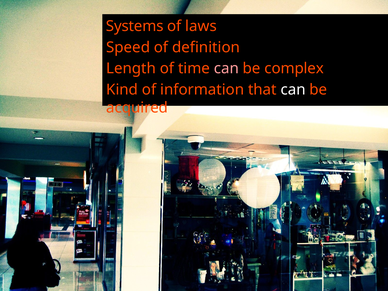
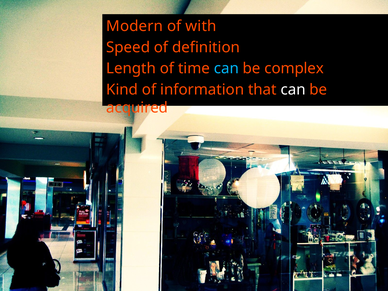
Systems: Systems -> Modern
laws: laws -> with
can at (226, 68) colour: pink -> light blue
